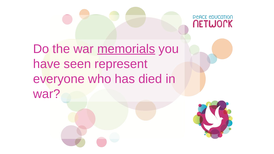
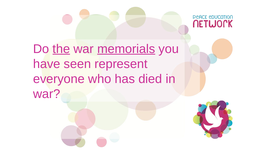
the underline: none -> present
